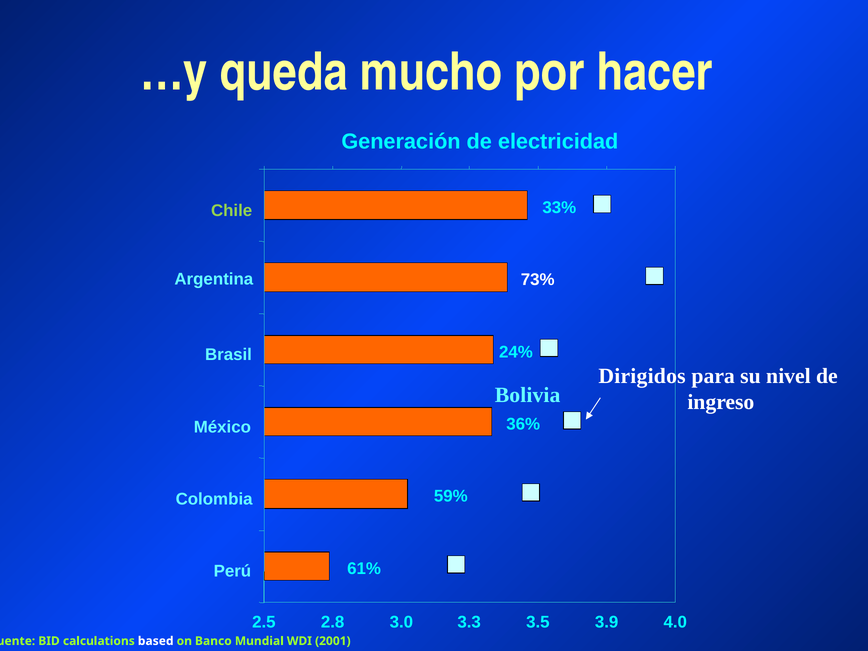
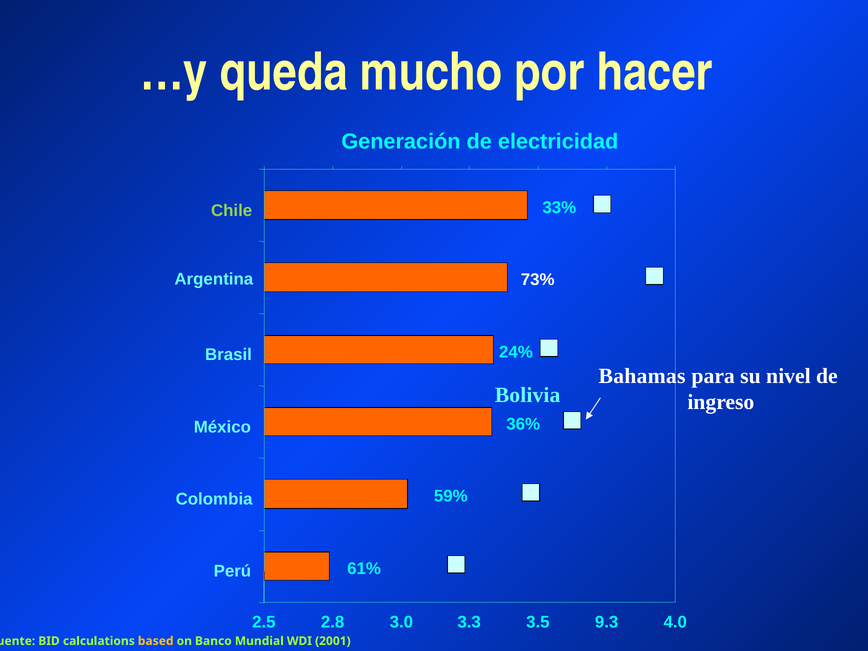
Dirigidos: Dirigidos -> Bahamas
3.9: 3.9 -> 9.3
based colour: white -> yellow
